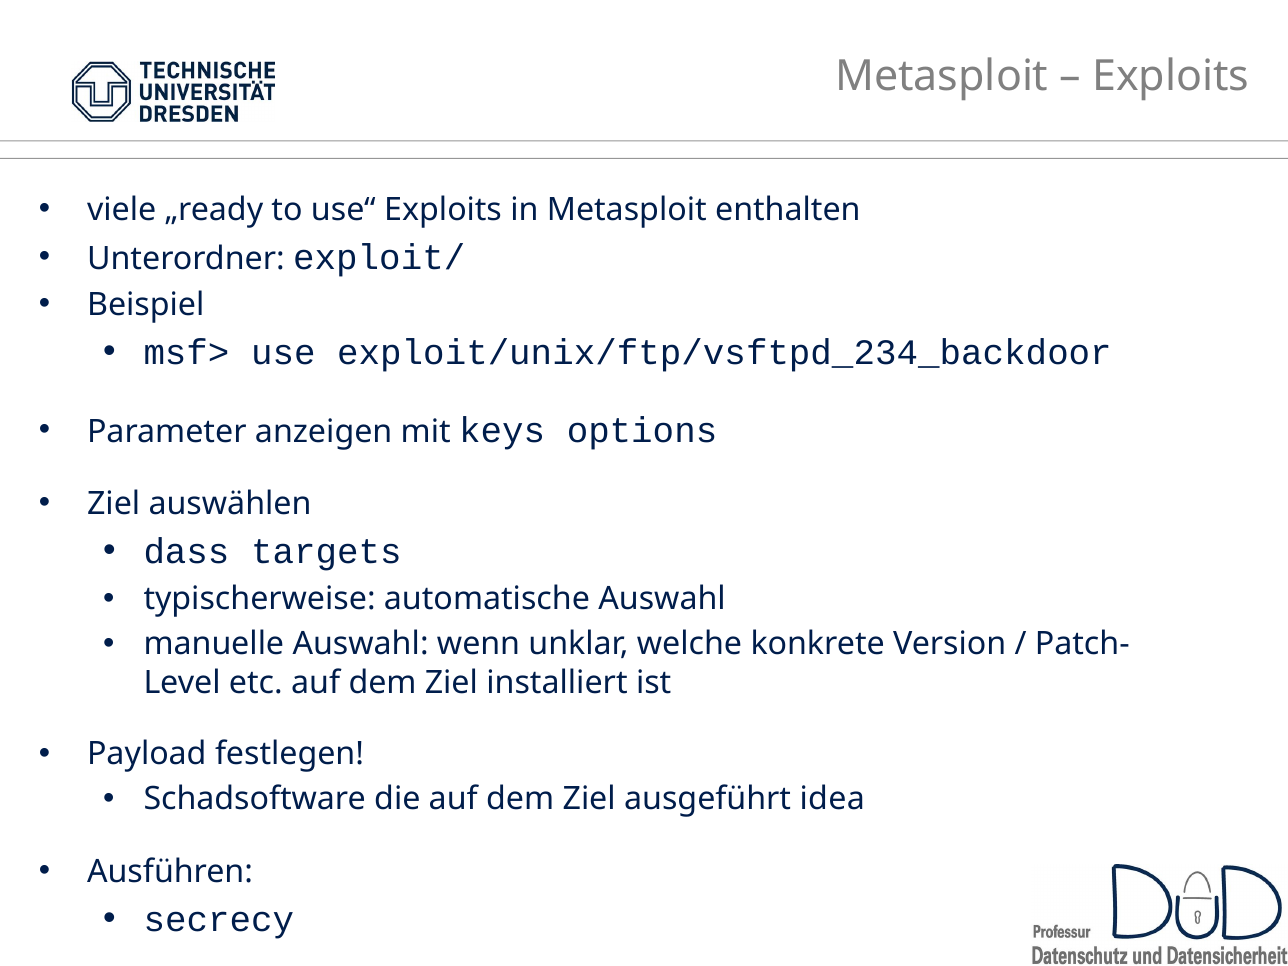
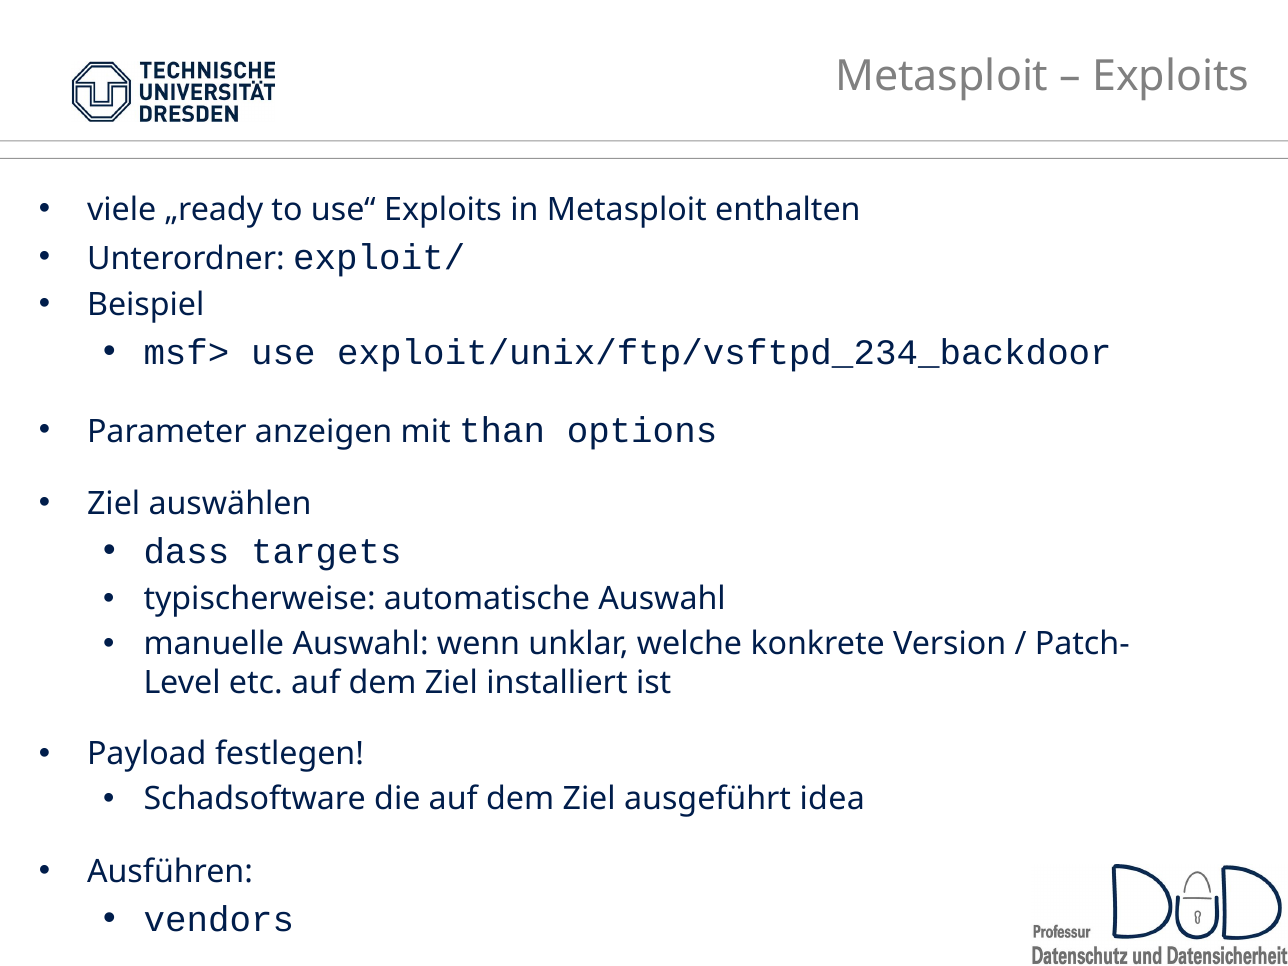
keys: keys -> than
secrecy: secrecy -> vendors
